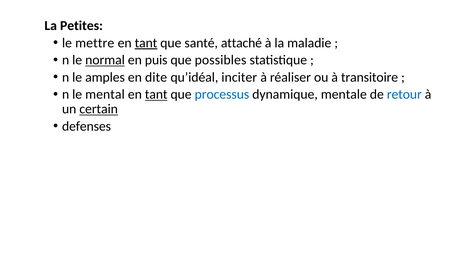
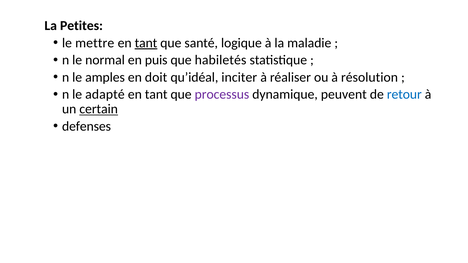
attaché: attaché -> logique
normal underline: present -> none
possibles: possibles -> habiletés
dite: dite -> doit
transitoire: transitoire -> résolution
mental: mental -> adapté
tant at (156, 94) underline: present -> none
processus colour: blue -> purple
mentale: mentale -> peuvent
